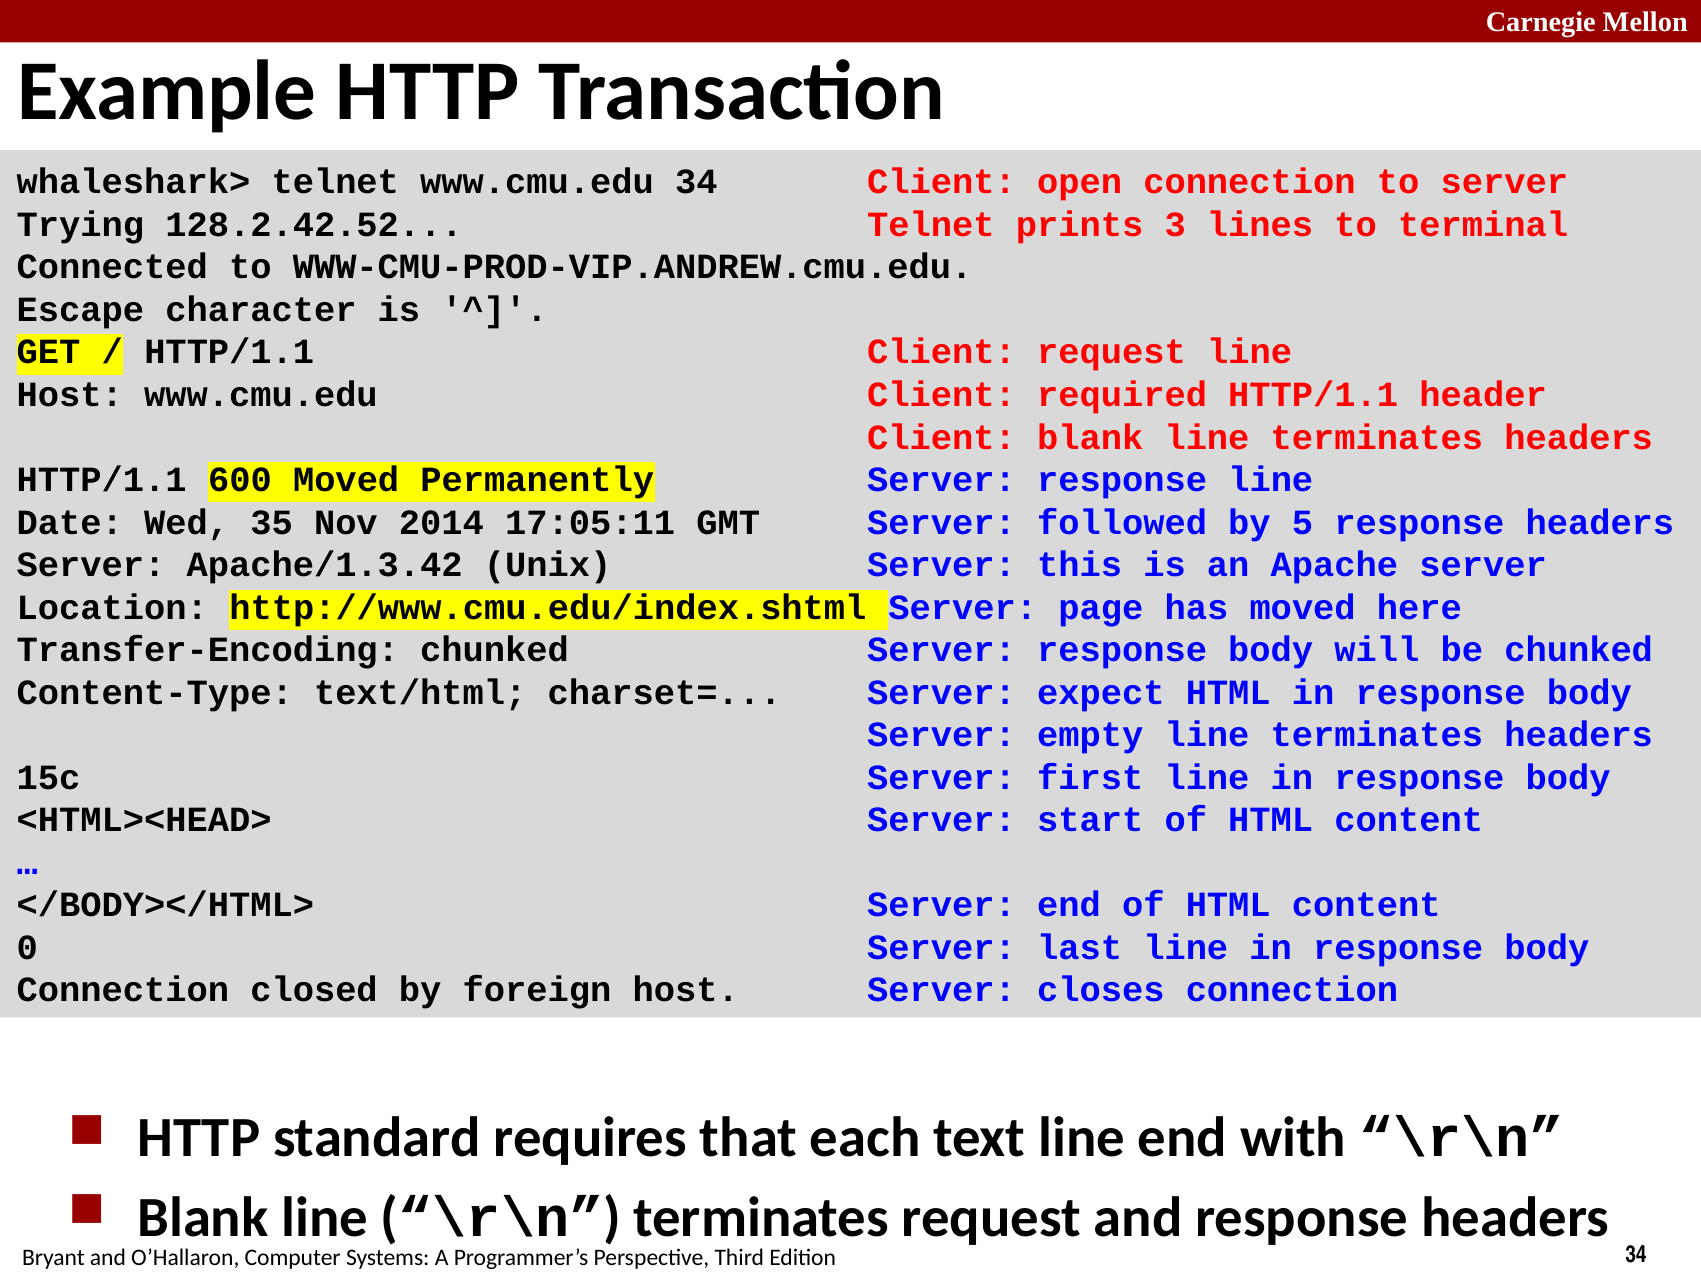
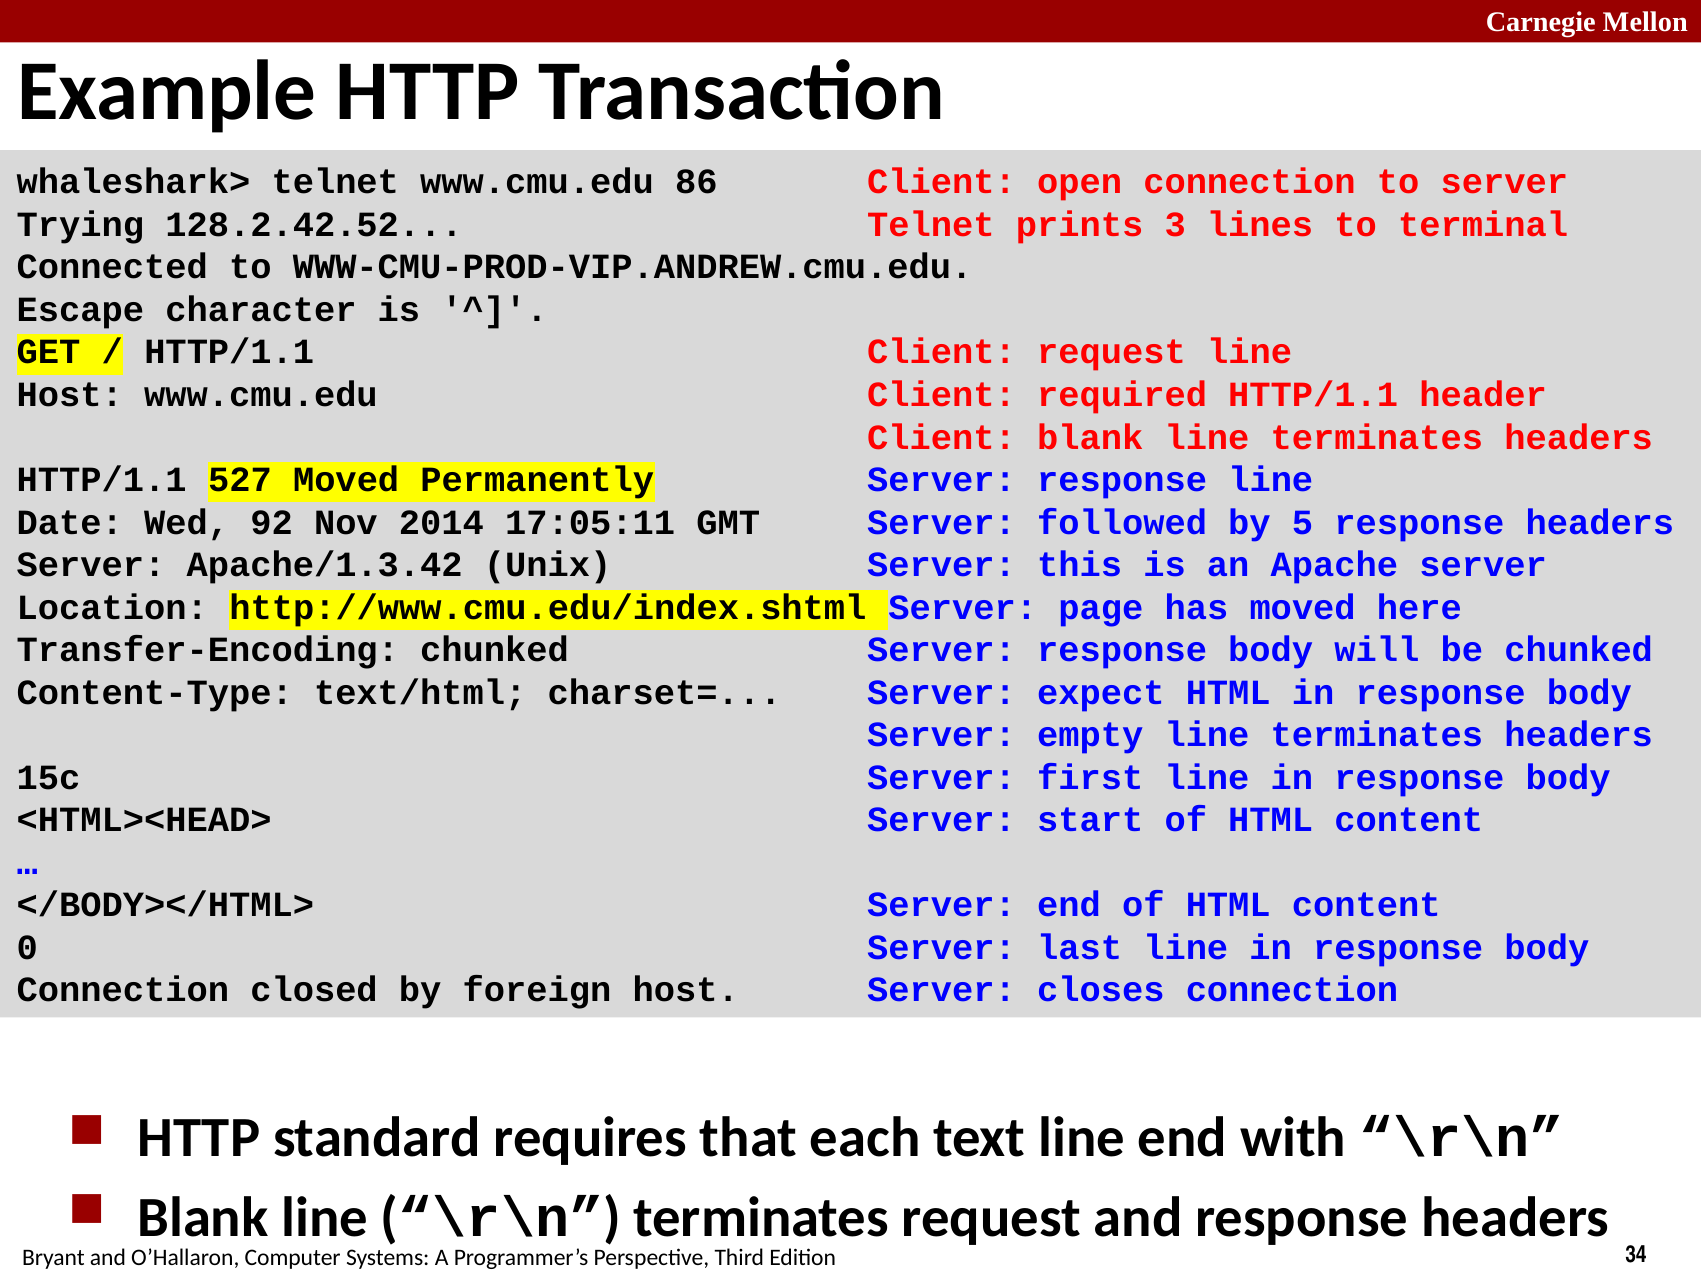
www.cmu.edu 34: 34 -> 86
600: 600 -> 527
35: 35 -> 92
